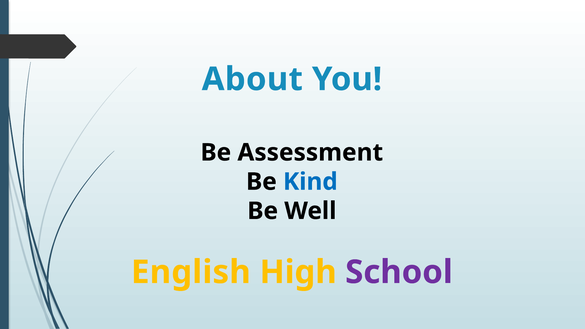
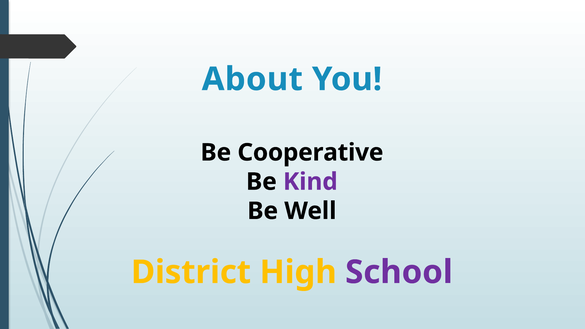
Assessment: Assessment -> Cooperative
Kind colour: blue -> purple
English: English -> District
